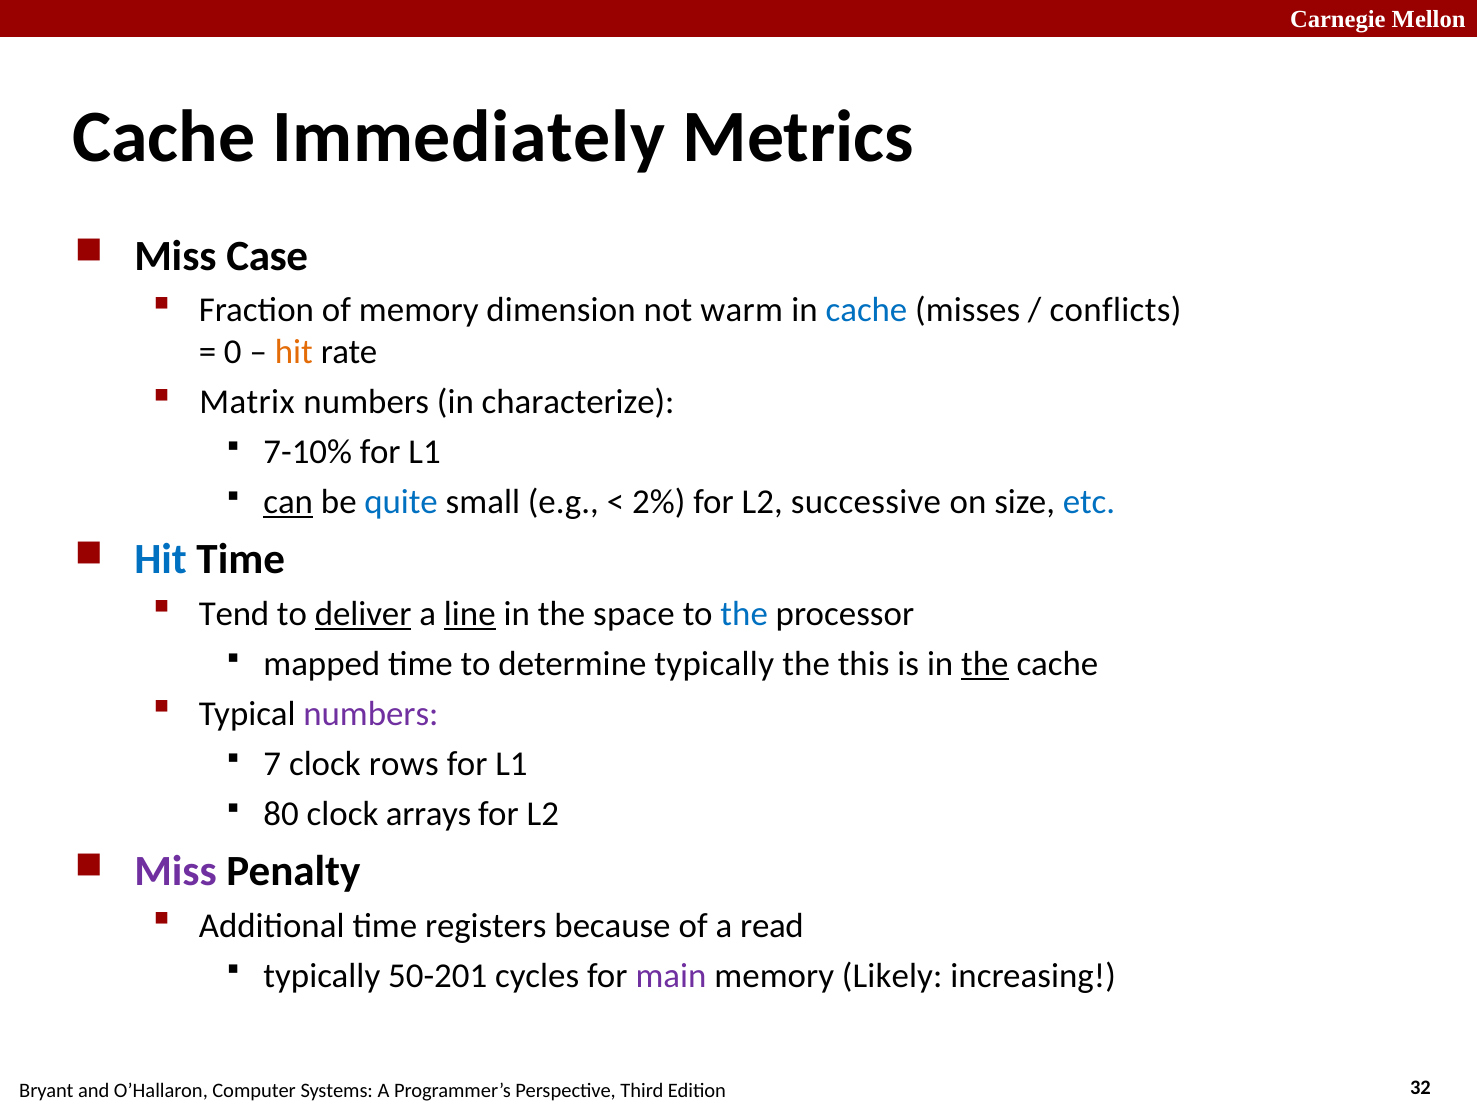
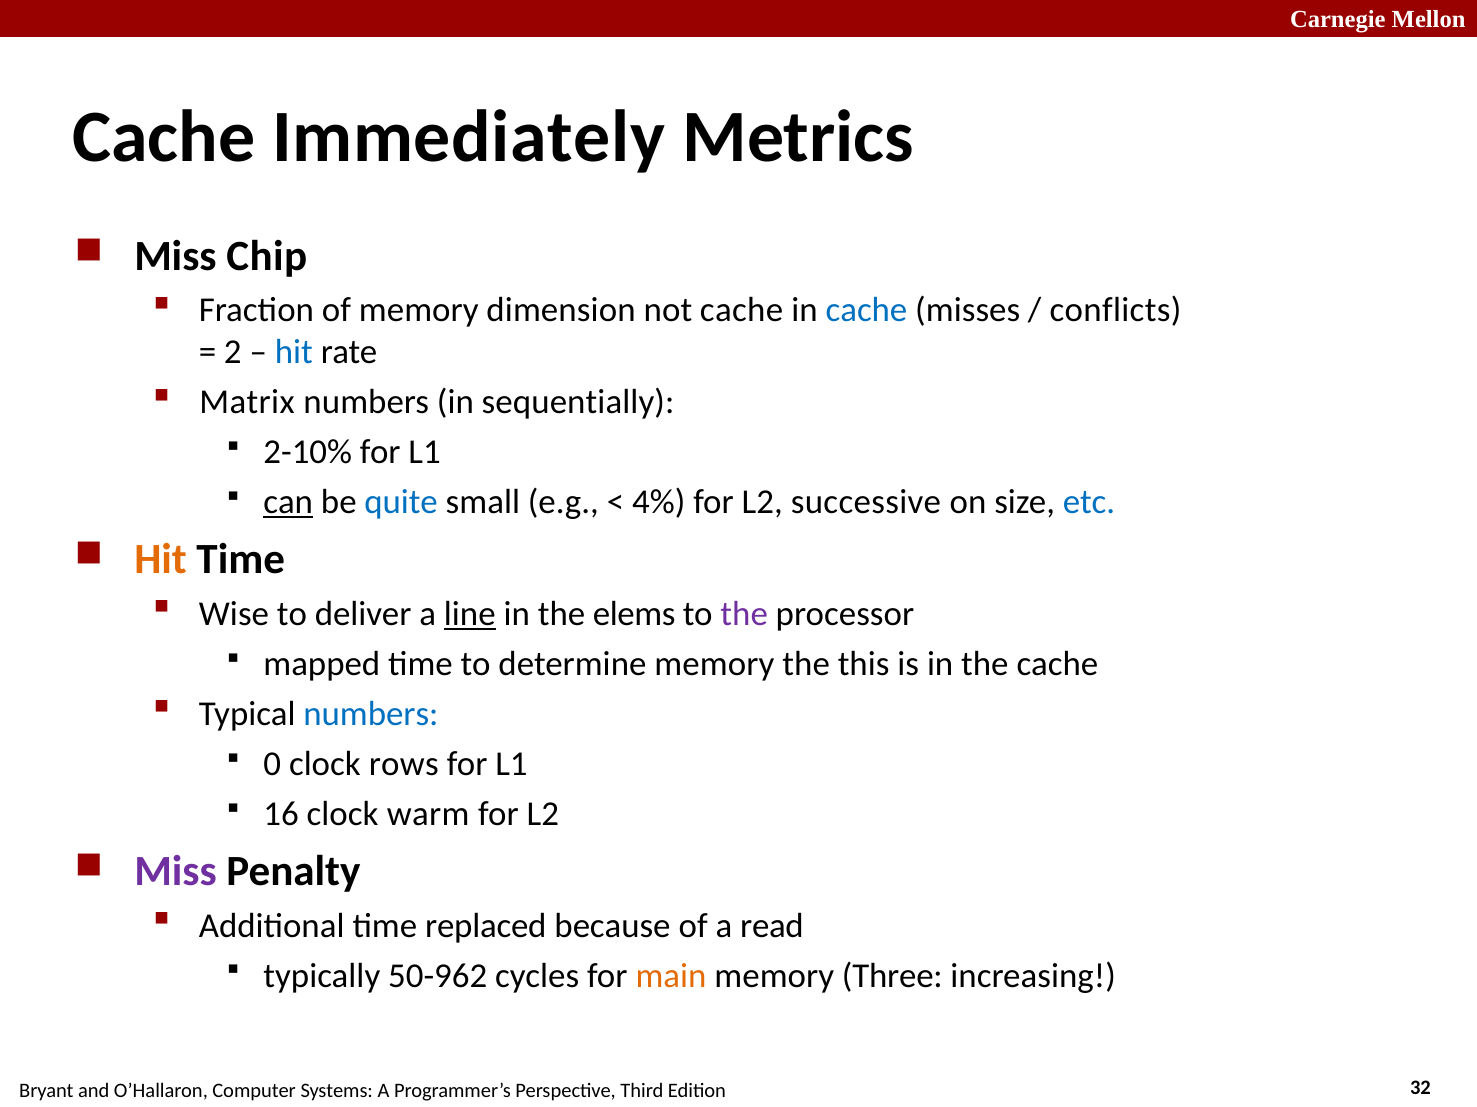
Case: Case -> Chip
not warm: warm -> cache
0: 0 -> 2
hit at (294, 353) colour: orange -> blue
characterize: characterize -> sequentially
7-10%: 7-10% -> 2-10%
2%: 2% -> 4%
Hit at (161, 560) colour: blue -> orange
Tend: Tend -> Wise
deliver underline: present -> none
space: space -> elems
the at (744, 614) colour: blue -> purple
determine typically: typically -> memory
the at (985, 664) underline: present -> none
numbers at (371, 714) colour: purple -> blue
7: 7 -> 0
80: 80 -> 16
arrays: arrays -> warm
registers: registers -> replaced
50-201: 50-201 -> 50-962
main colour: purple -> orange
Likely: Likely -> Three
